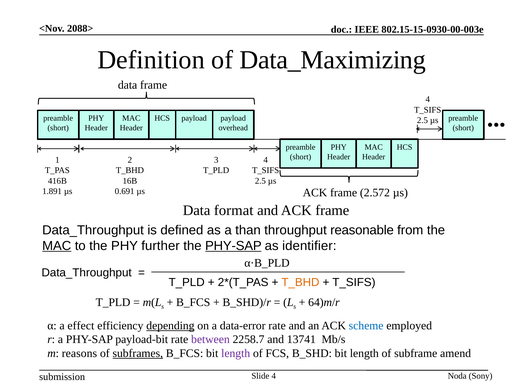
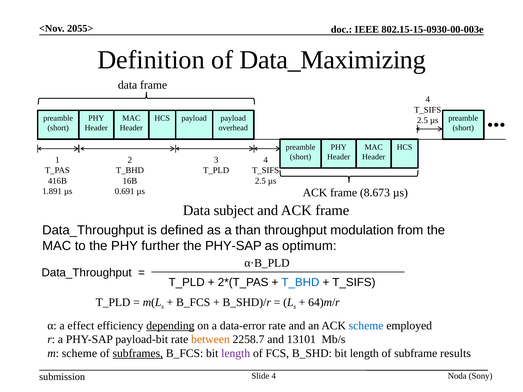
2088>: 2088> -> 2055>
2.572: 2.572 -> 8.673
format: format -> subject
reasonable: reasonable -> modulation
MAC at (57, 246) underline: present -> none
PHY-SAP at (233, 246) underline: present -> none
identifier: identifier -> optimum
T_BHD at (300, 283) colour: orange -> blue
between colour: purple -> orange
13741: 13741 -> 13101
m reasons: reasons -> scheme
amend: amend -> results
